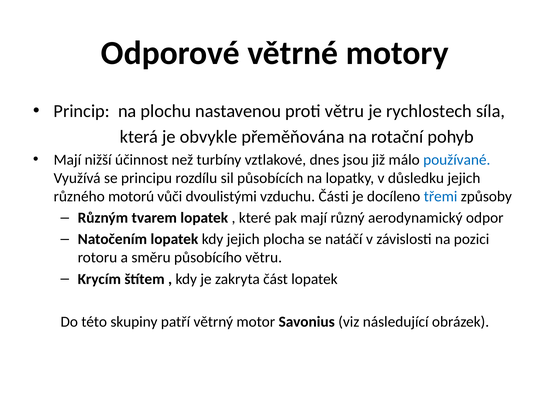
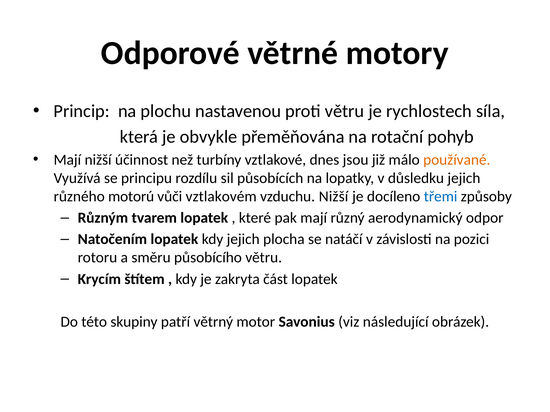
používané colour: blue -> orange
dvoulistými: dvoulistými -> vztlakovém
vzduchu Části: Části -> Nižší
